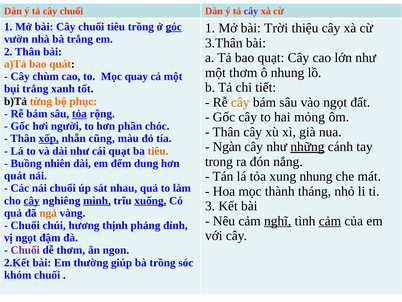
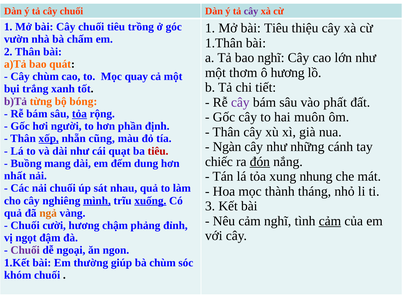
góc underline: present -> none
bài Trời: Trời -> Tiêu
bà trắng: trắng -> chấm
3.Thân: 3.Thân -> 1.Thân
bao quạt: quạt -> nghĩ
ô nhung: nhung -> hương
cây at (240, 102) colour: orange -> purple
vào ngọt: ngọt -> phất
b)Tả colour: black -> purple
phục: phục -> bóng
mỏng: mỏng -> muôn
chóc: chóc -> định
những underline: present -> none
tiêu at (158, 151) colour: orange -> red
trong: trong -> chiếc
đón underline: none -> present
nhiên: nhiên -> mang
quát at (15, 176): quát -> nhất
cây at (32, 200) underline: present -> none
nghĩ at (278, 221) underline: present -> none
chúi: chúi -> cười
thịnh: thịnh -> chậm
dễ thơm: thơm -> ngoại
2.Kết: 2.Kết -> 1.Kết
bà trồng: trồng -> chùm
